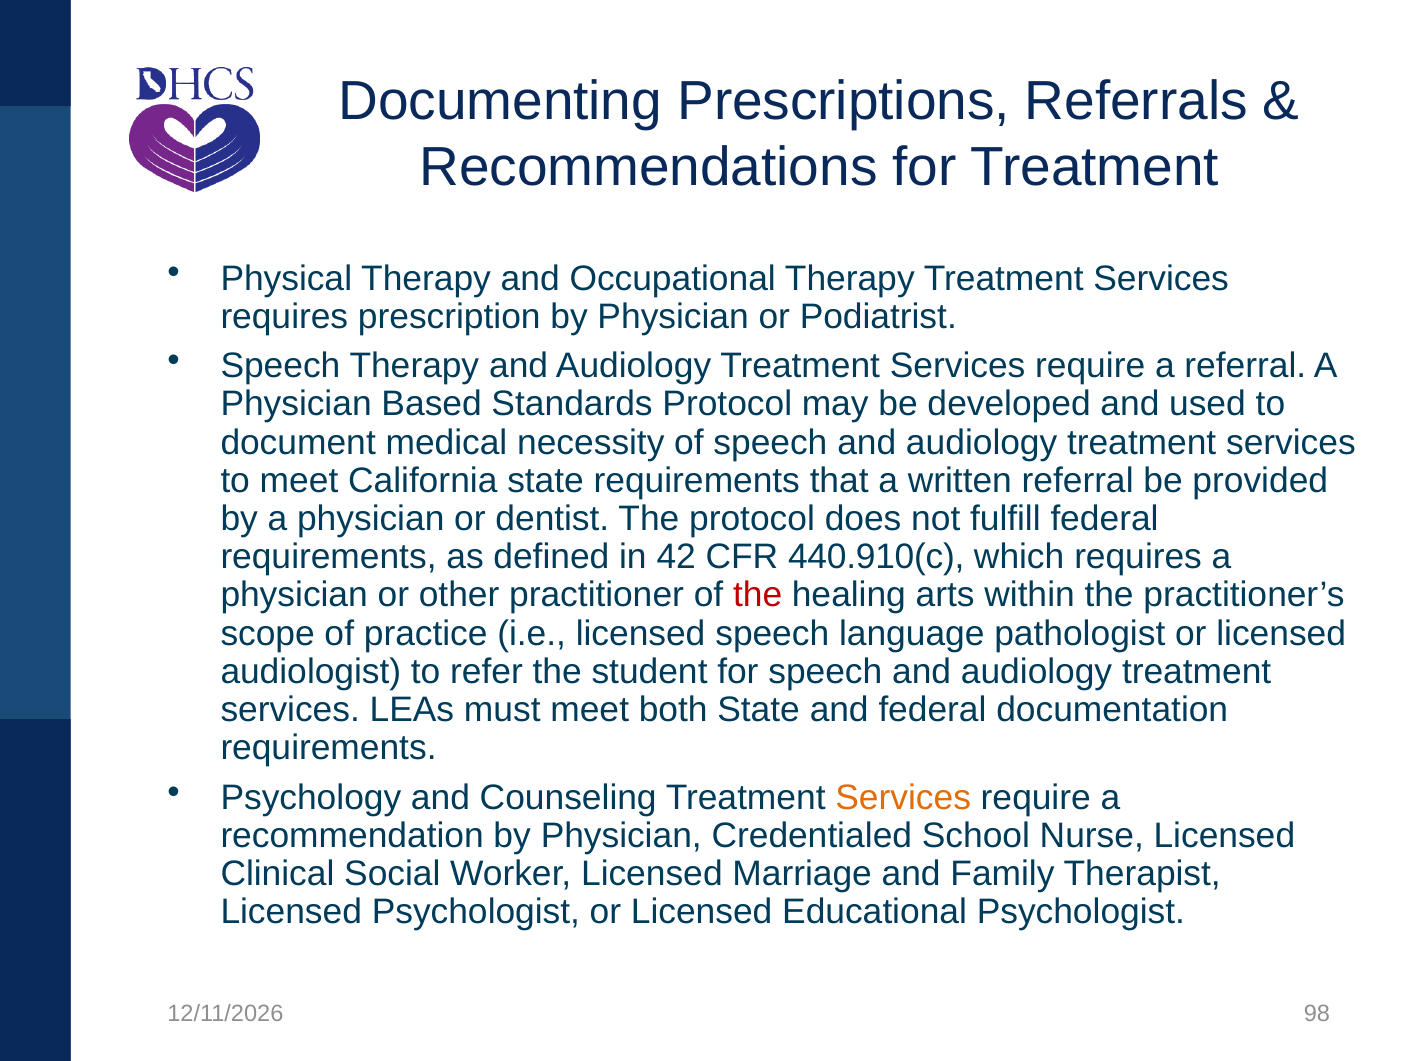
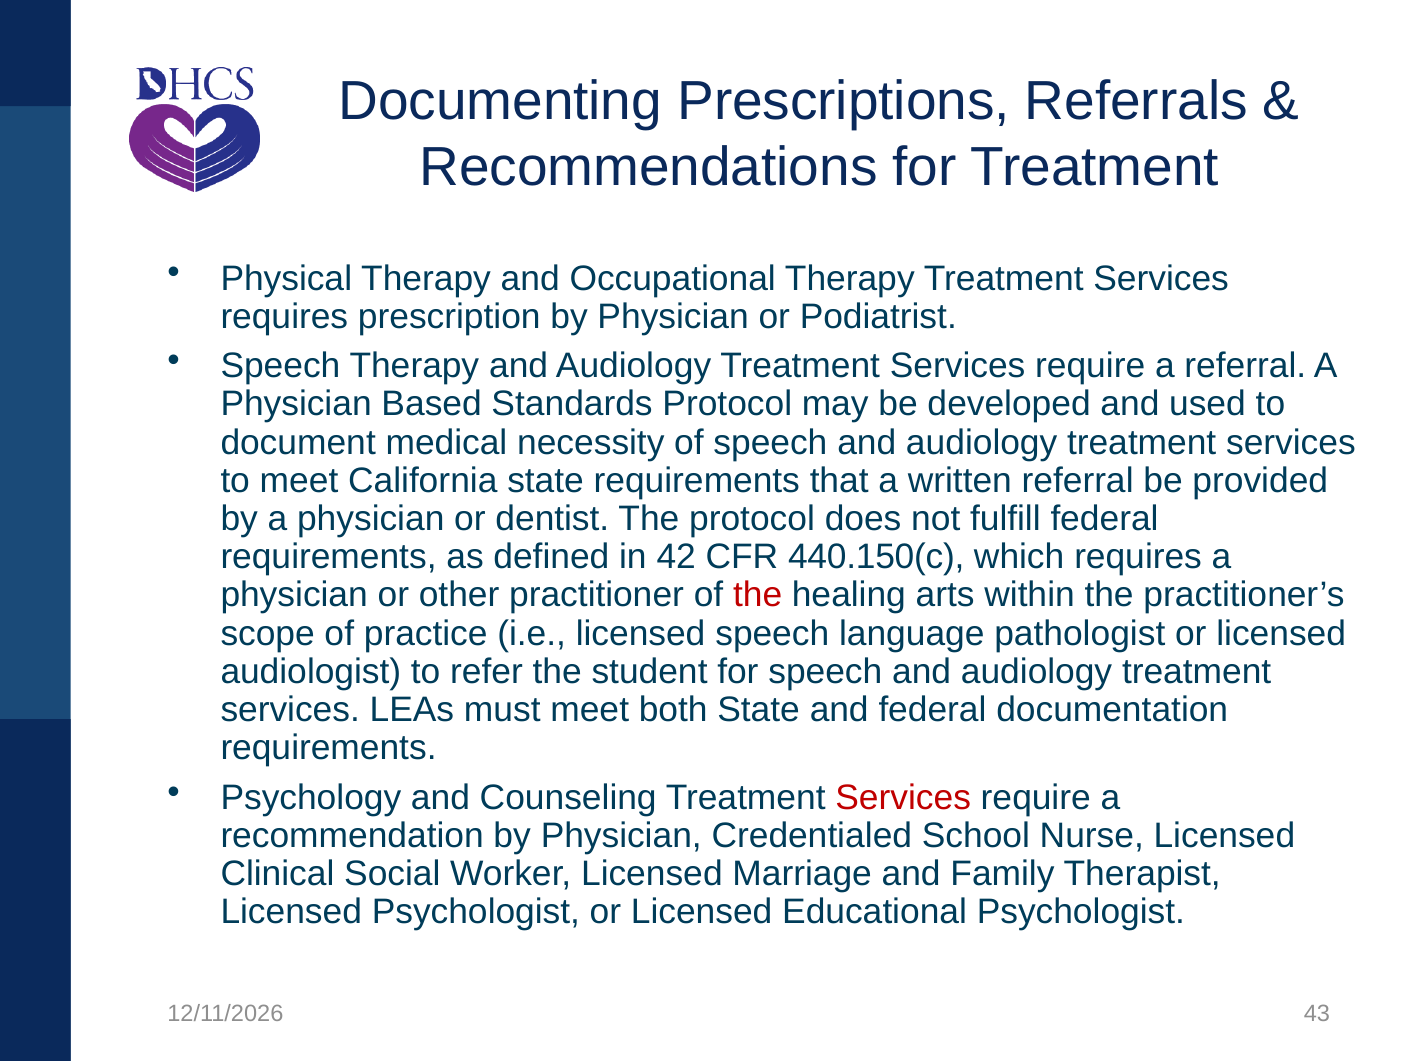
440.910(c: 440.910(c -> 440.150(c
Services at (903, 798) colour: orange -> red
98: 98 -> 43
